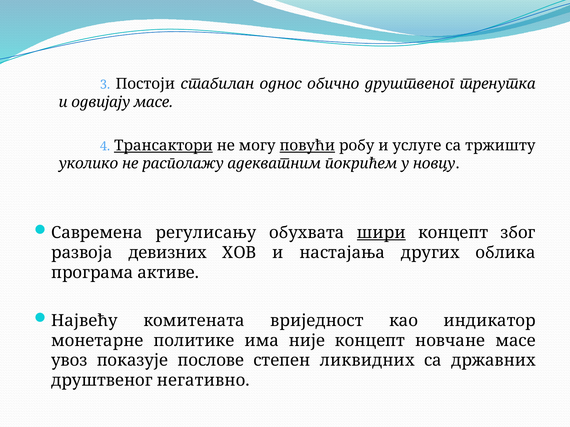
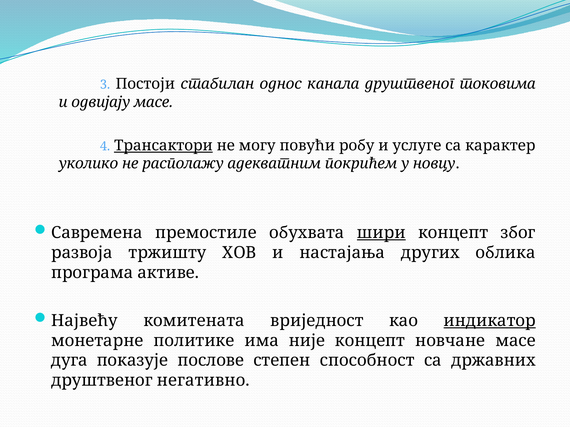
обично: обично -> канала
тренутка: тренутка -> токовима
повући underline: present -> none
тржишту: тржишту -> карактер
регулисању: регулисању -> премостиле
девизних: девизних -> тржишту
индикатор underline: none -> present
увоз: увоз -> дуга
ликвидних: ликвидних -> способност
